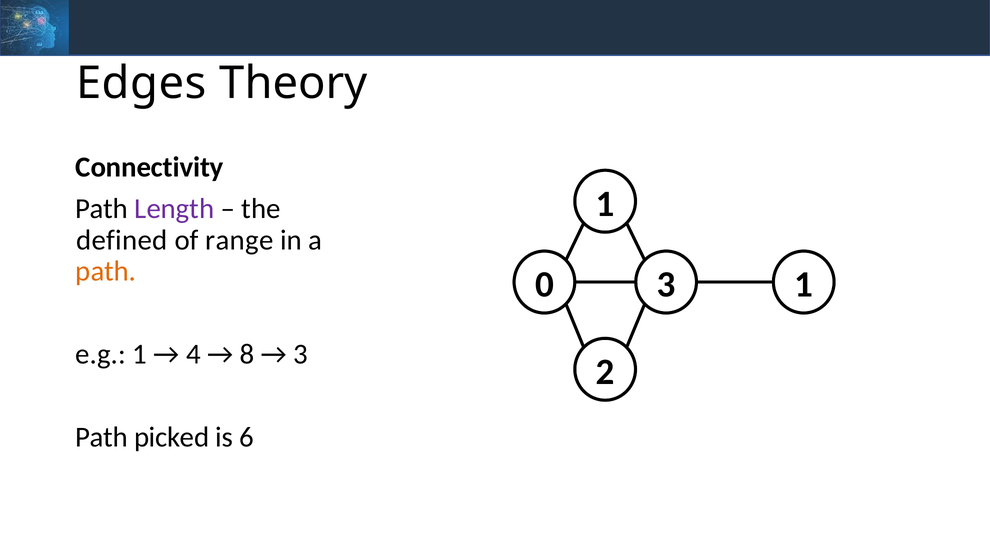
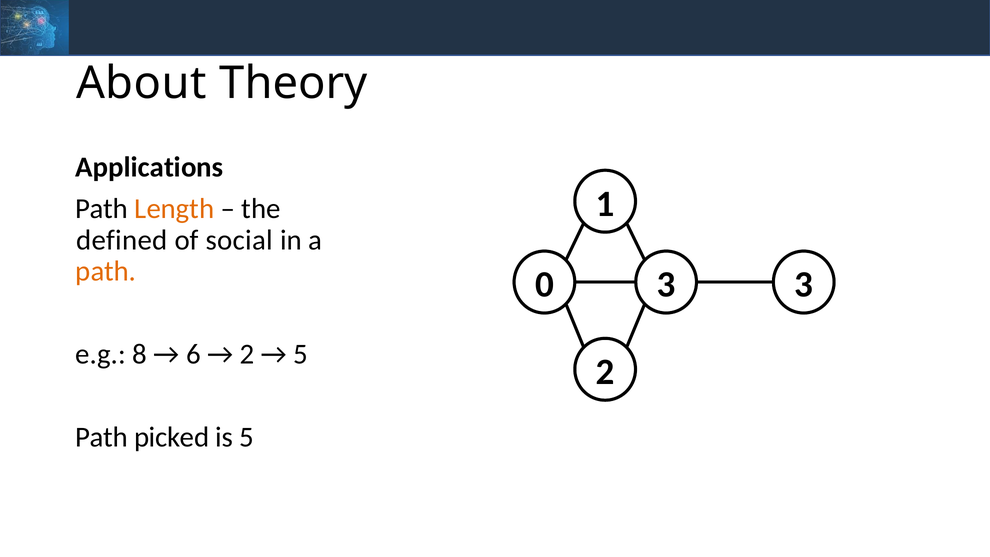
Edges: Edges -> About
Connectivity: Connectivity -> Applications
Length colour: purple -> orange
range: range -> social
3 1: 1 -> 3
e.g 1: 1 -> 8
4: 4 -> 6
8 at (247, 354): 8 -> 2
3 at (301, 354): 3 -> 5
is 6: 6 -> 5
